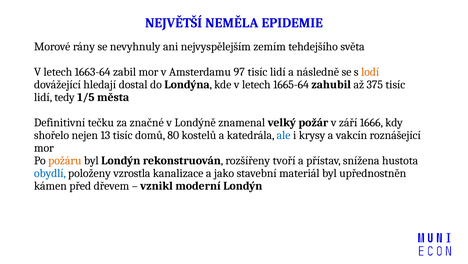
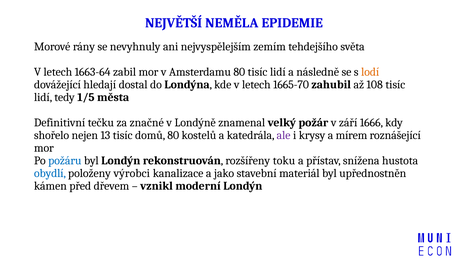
Amsterdamu 97: 97 -> 80
1665-64: 1665-64 -> 1665-70
375: 375 -> 108
ale colour: blue -> purple
vakcín: vakcín -> mírem
požáru colour: orange -> blue
tvoří: tvoří -> toku
vzrostla: vzrostla -> výrobci
